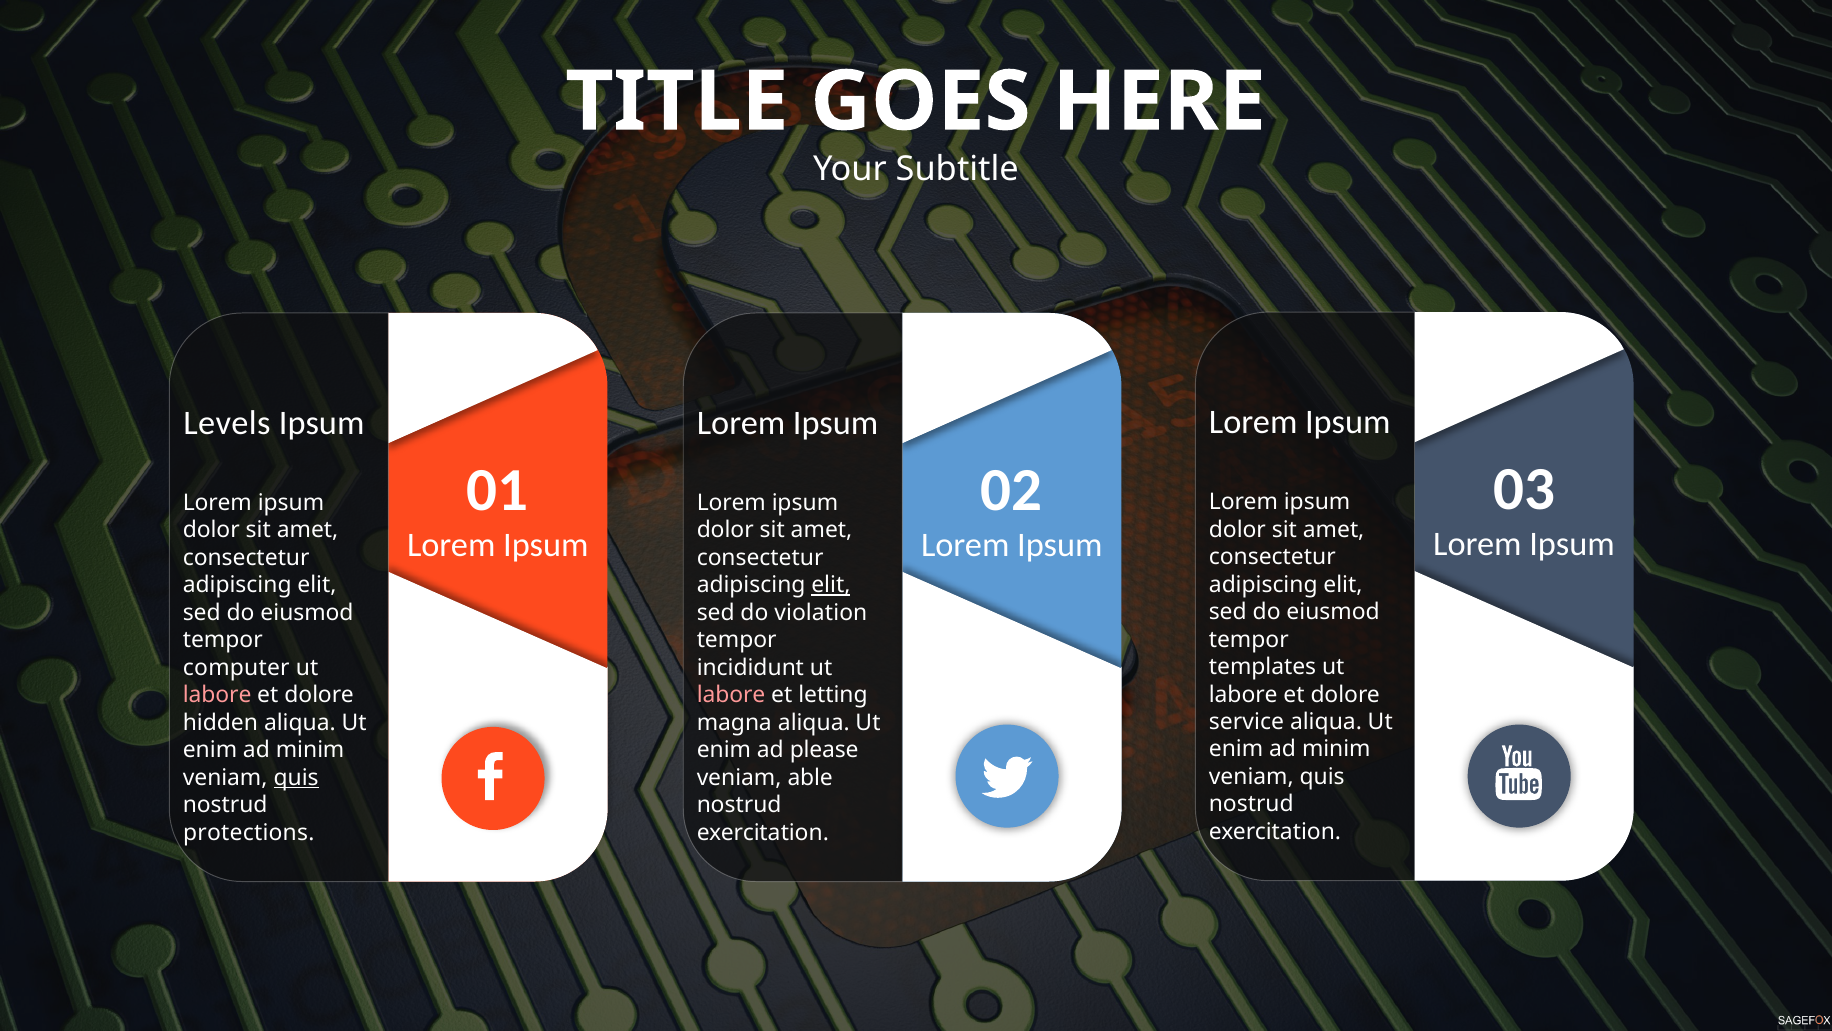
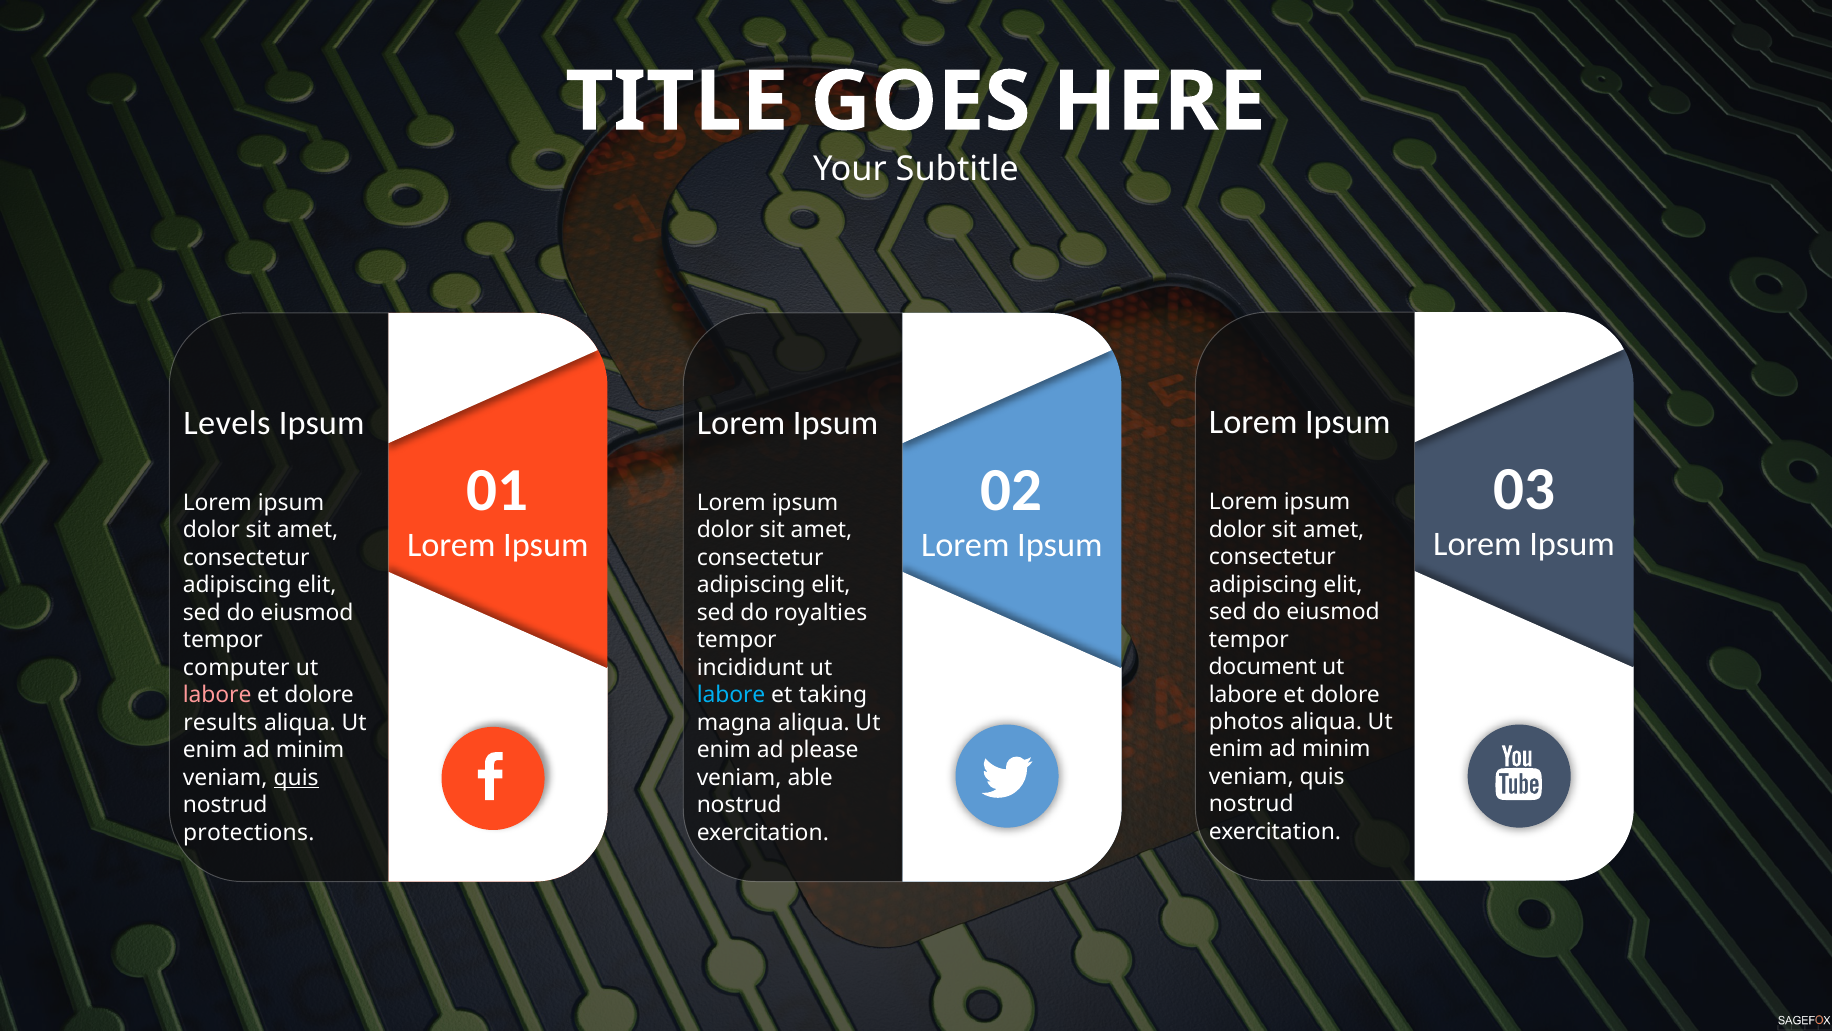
elit at (831, 585) underline: present -> none
violation: violation -> royalties
templates: templates -> document
labore at (731, 695) colour: pink -> light blue
letting: letting -> taking
service: service -> photos
hidden: hidden -> results
